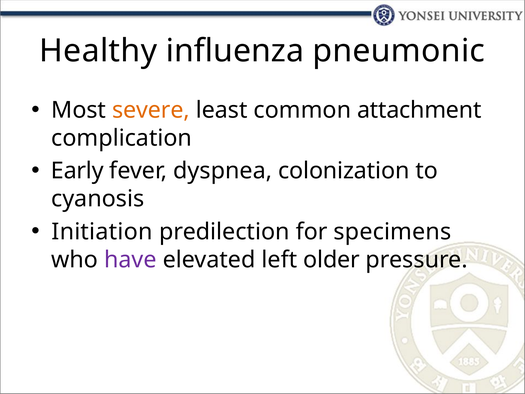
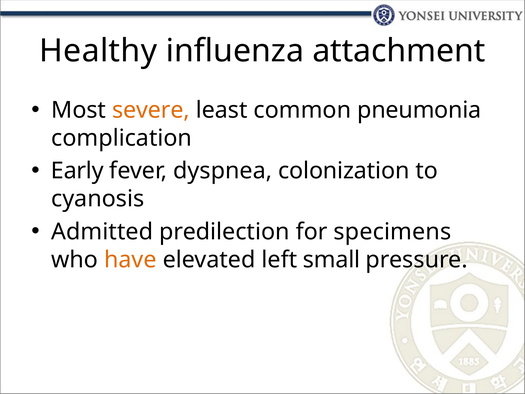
pneumonic: pneumonic -> attachment
attachment: attachment -> pneumonia
Initiation: Initiation -> Admitted
have colour: purple -> orange
older: older -> small
